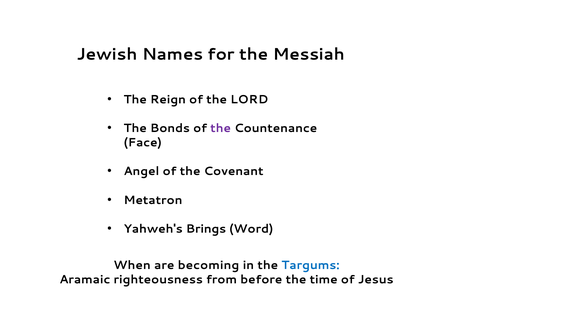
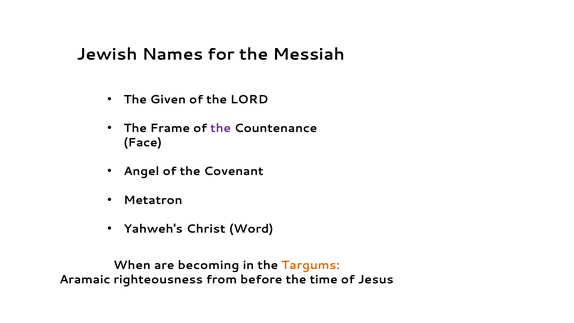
Reign: Reign -> Given
Bonds: Bonds -> Frame
Brings: Brings -> Christ
Targums colour: blue -> orange
